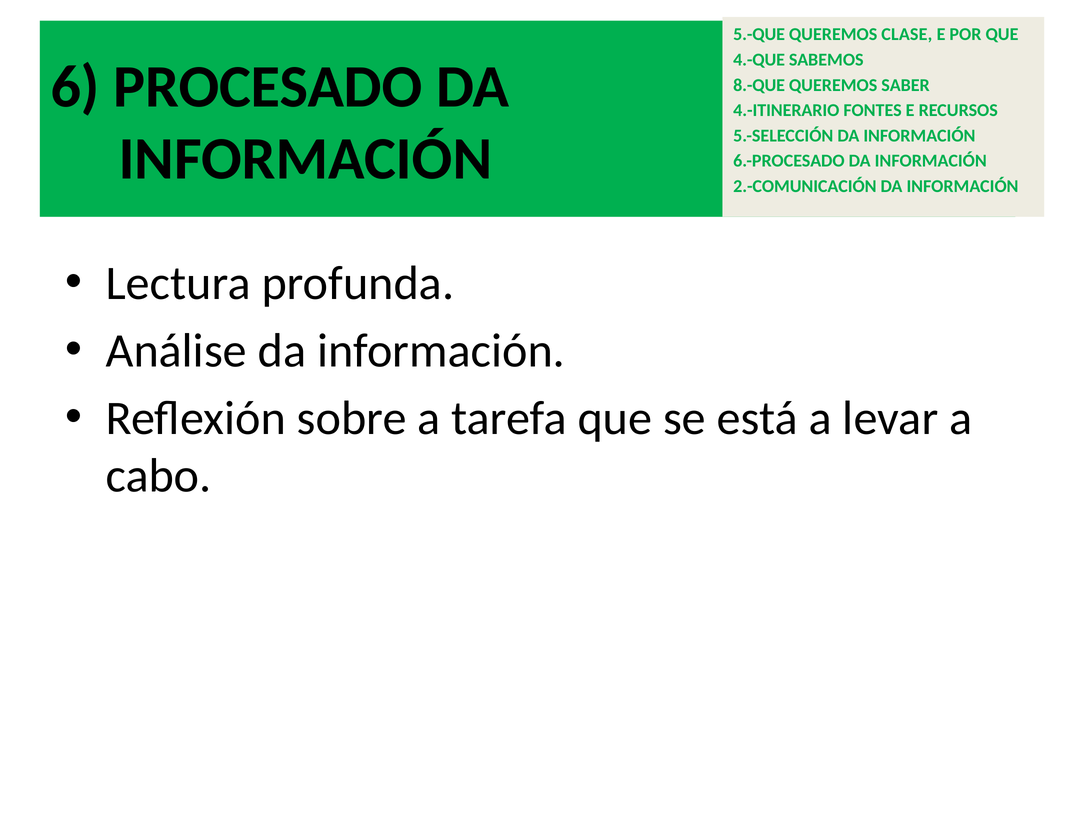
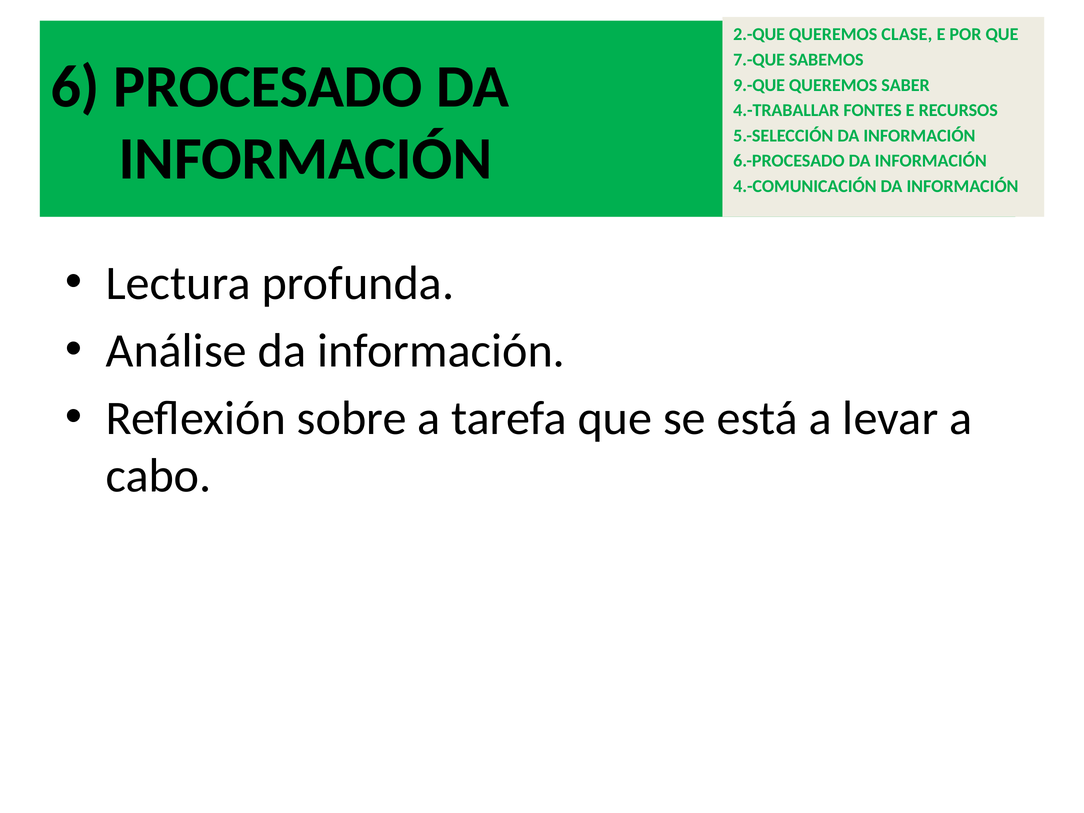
5.-QUE: 5.-QUE -> 2.-QUE
4.-QUE: 4.-QUE -> 7.-QUE
8.-QUE: 8.-QUE -> 9.-QUE
4.-ITINERARIO: 4.-ITINERARIO -> 4.-TRABALLAR
2.-COMUNICACIÓN: 2.-COMUNICACIÓN -> 4.-COMUNICACIÓN
